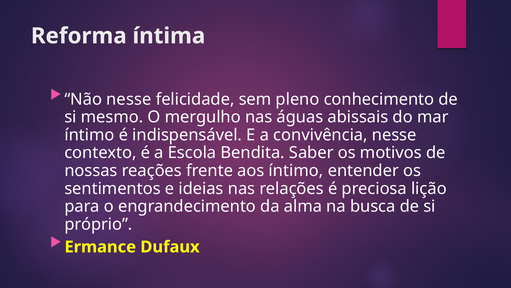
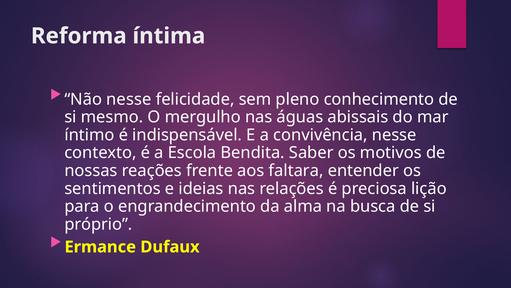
aos íntimo: íntimo -> faltara
